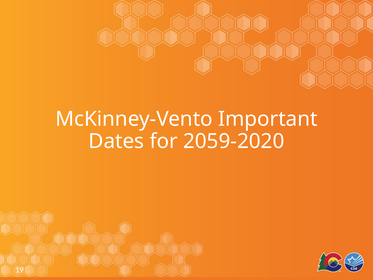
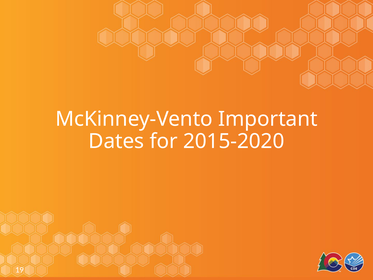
2059-2020: 2059-2020 -> 2015-2020
